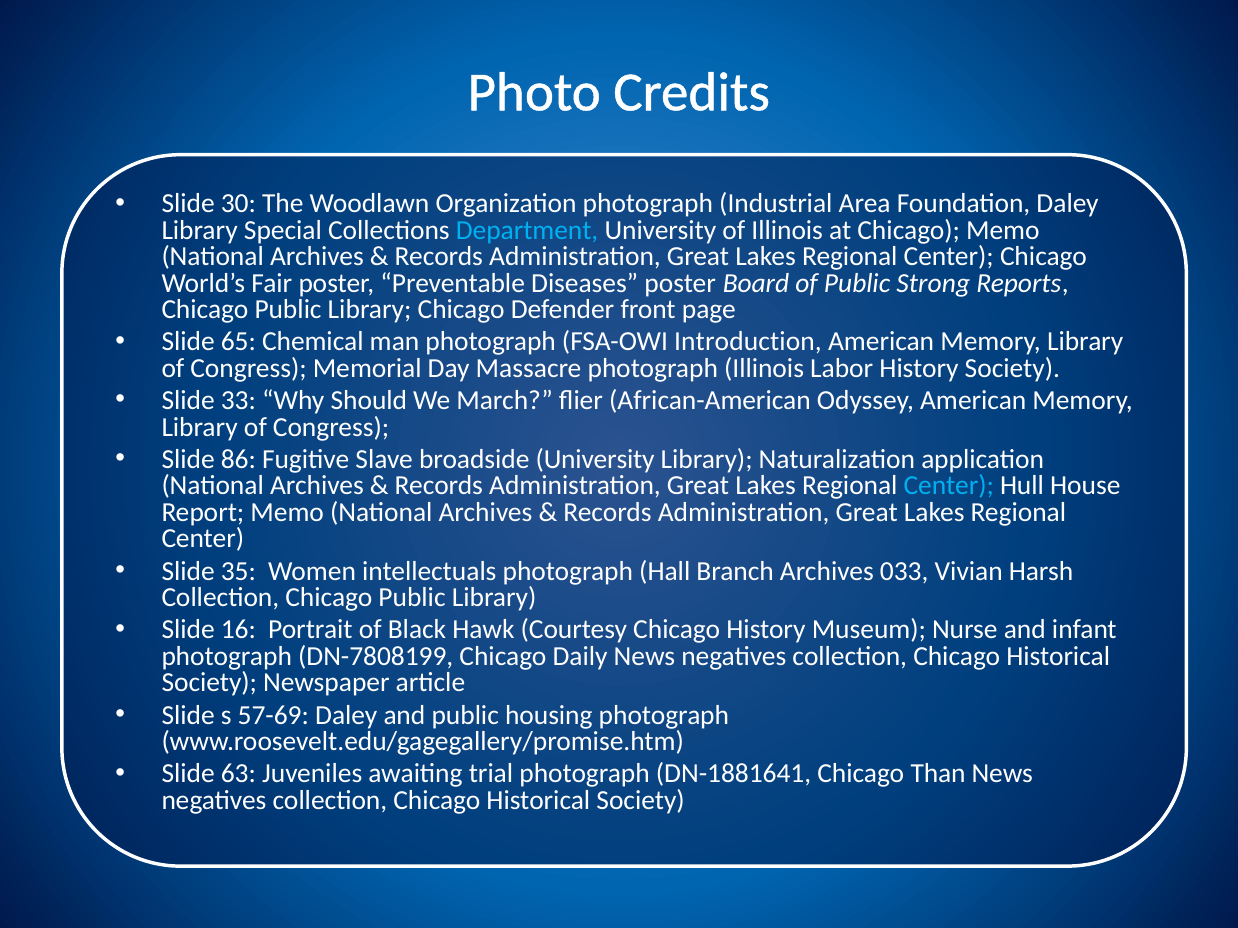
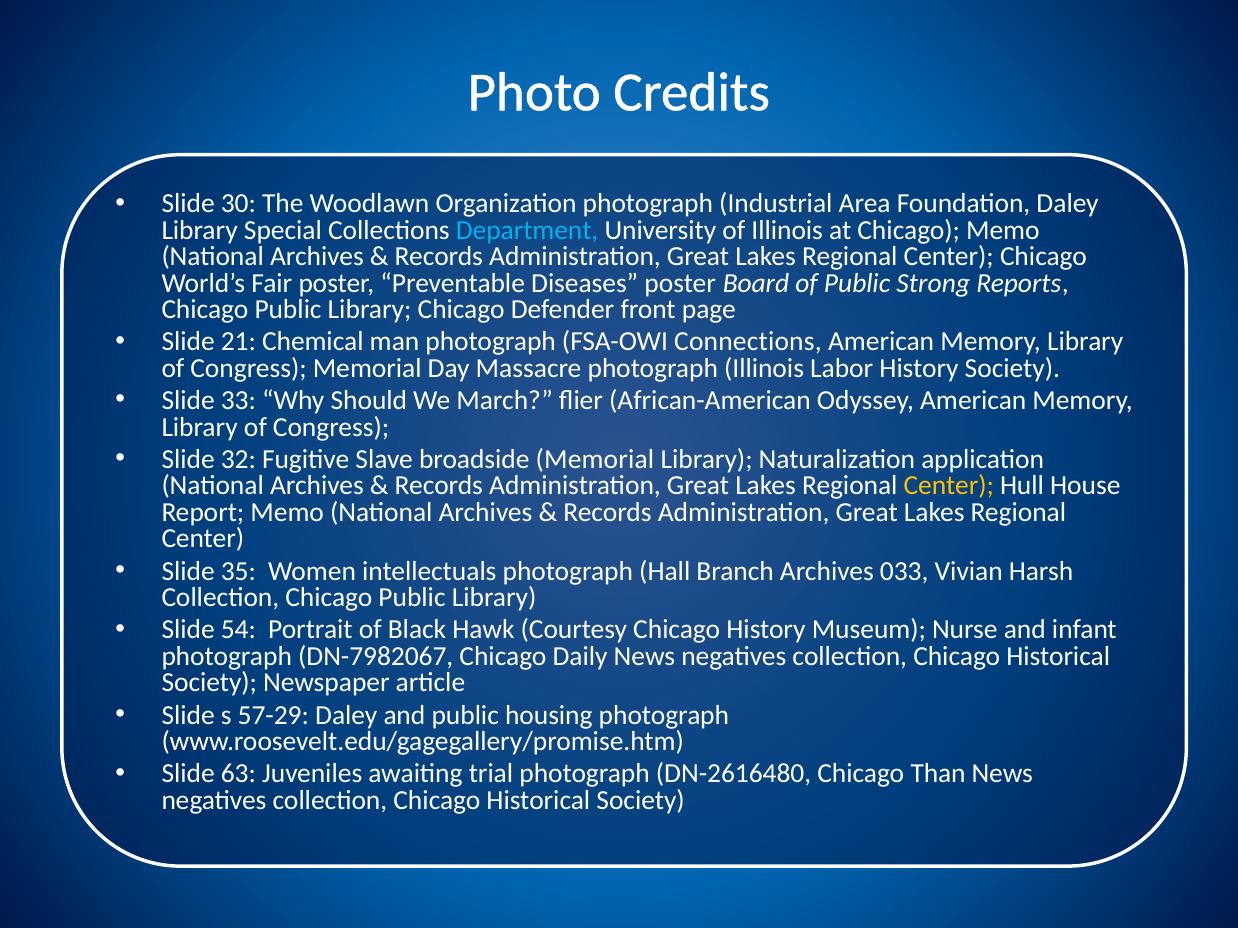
65: 65 -> 21
Introduction: Introduction -> Connections
86: 86 -> 32
broadside University: University -> Memorial
Center at (949, 486) colour: light blue -> yellow
16: 16 -> 54
DN-7808199: DN-7808199 -> DN-7982067
57-69: 57-69 -> 57-29
DN-1881641: DN-1881641 -> DN-2616480
